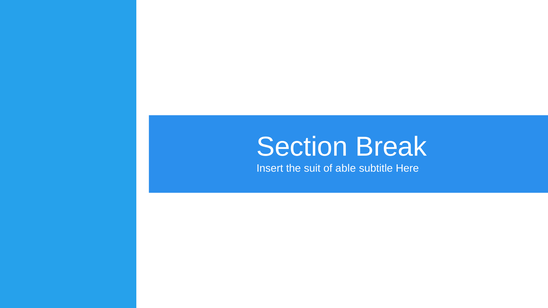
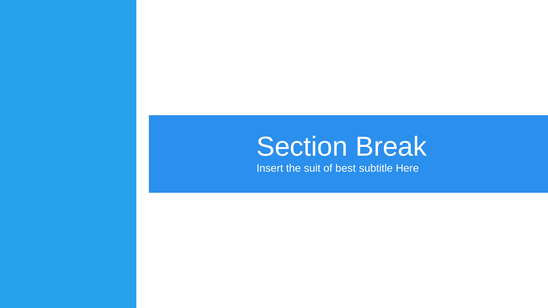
able: able -> best
